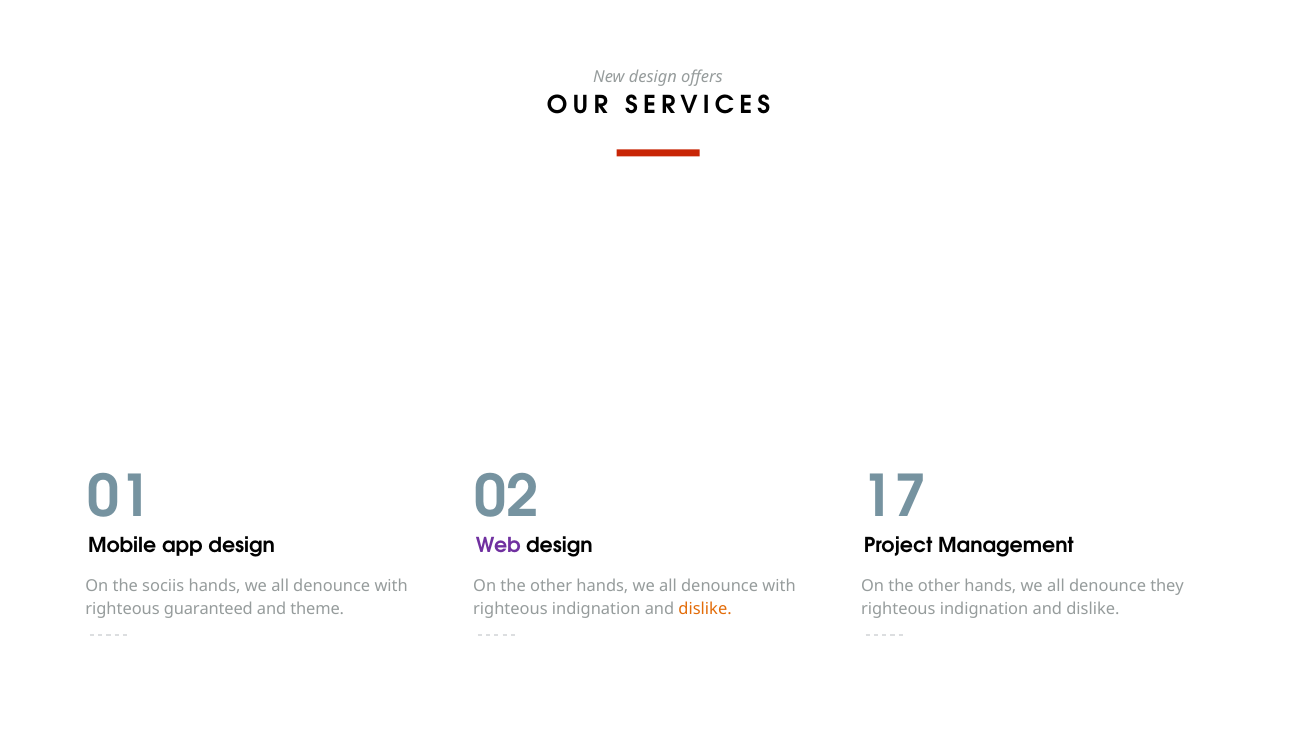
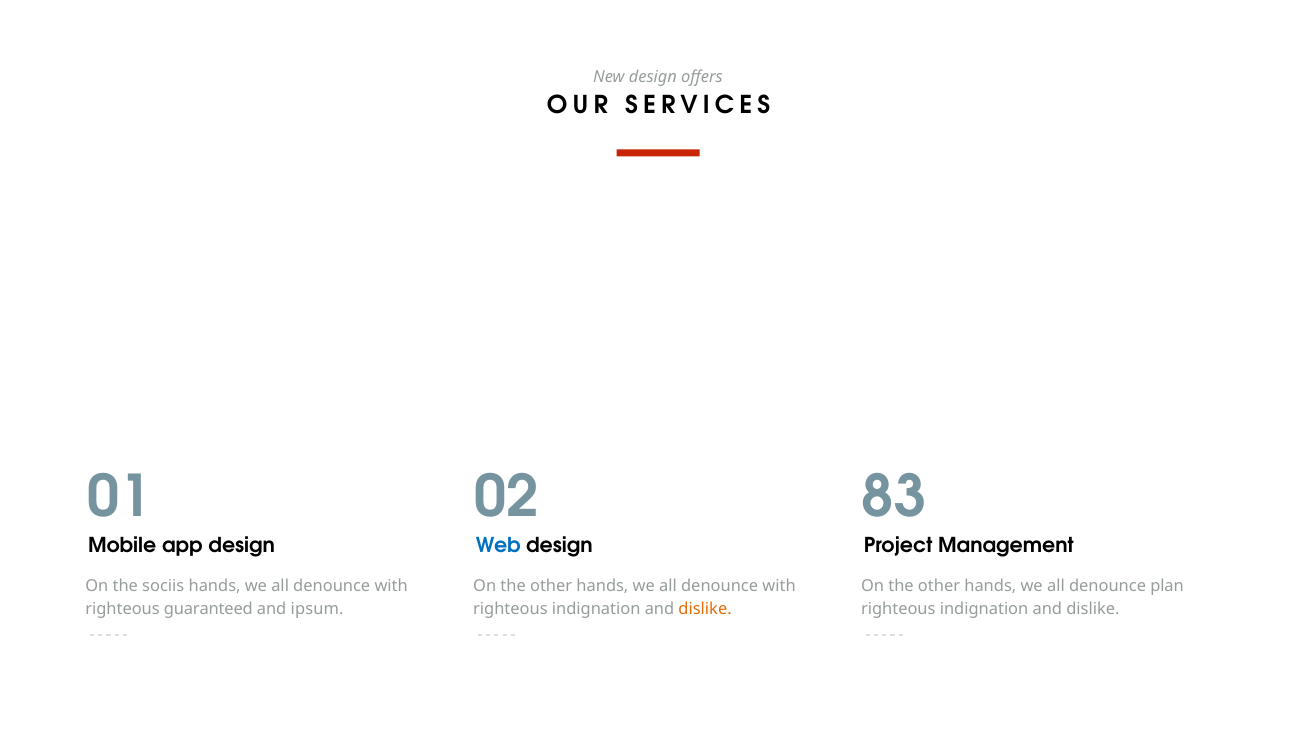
17: 17 -> 83
Web colour: purple -> blue
they: they -> plan
theme: theme -> ipsum
